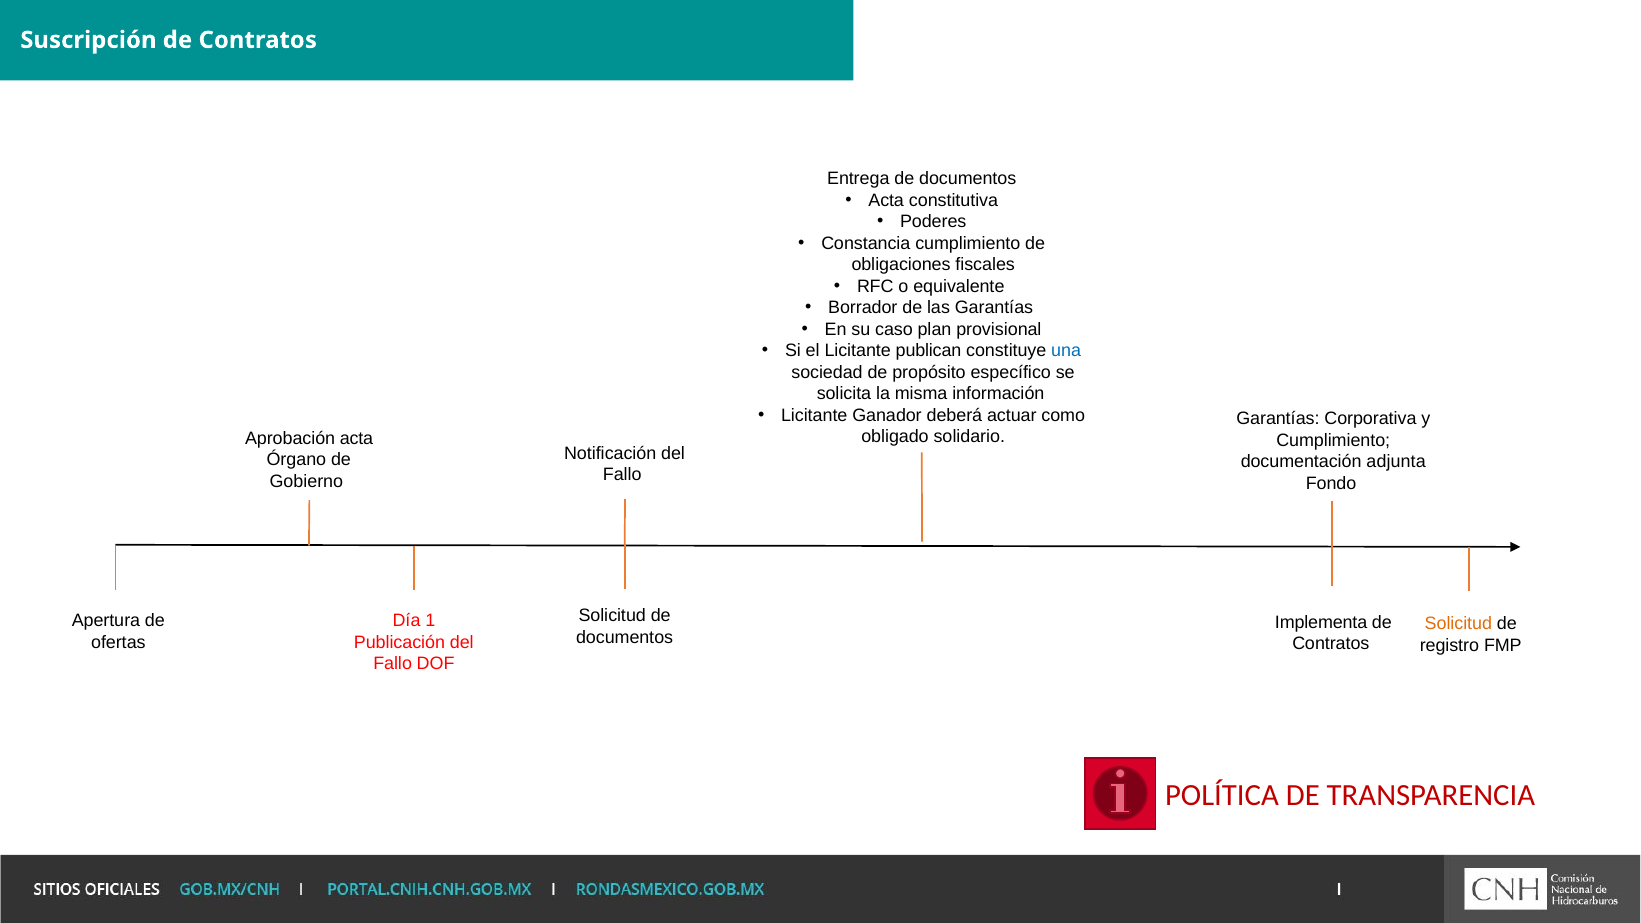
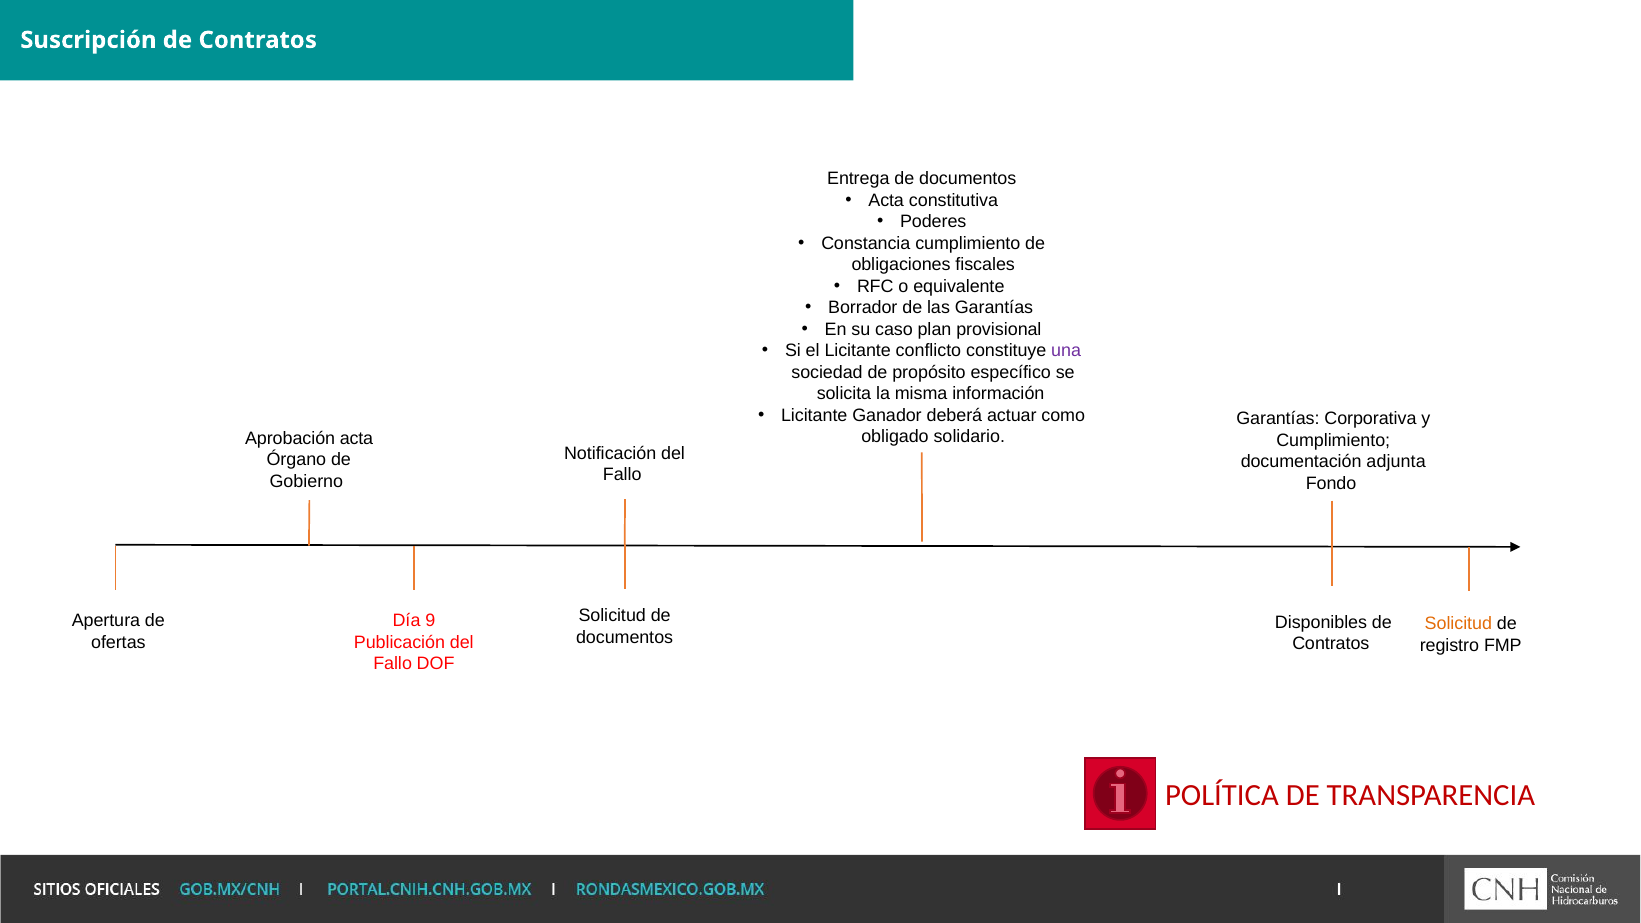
publican: publican -> conflicto
una colour: blue -> purple
1: 1 -> 9
Implementa: Implementa -> Disponibles
